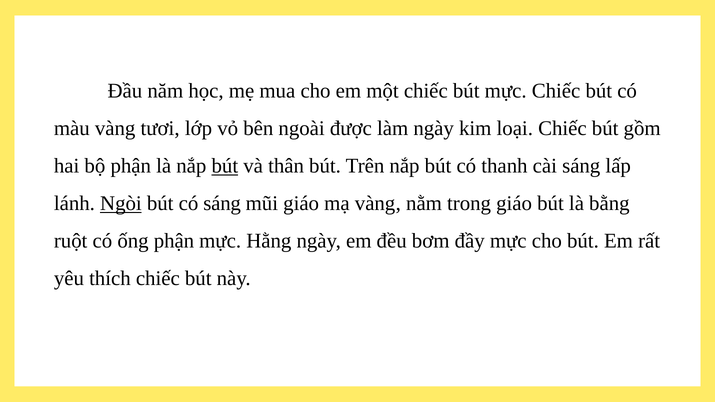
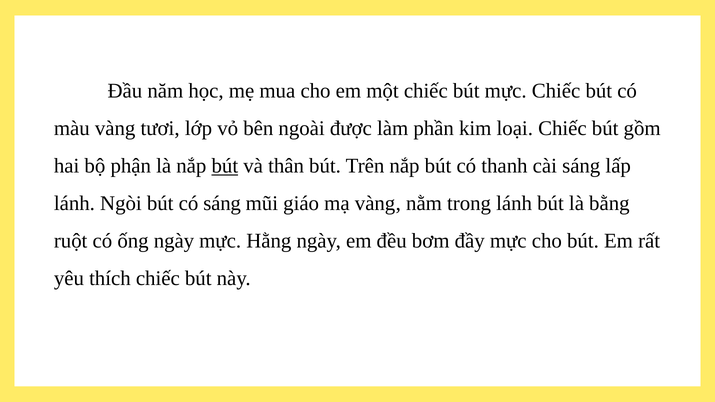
làm ngày: ngày -> phần
Ngòi underline: present -> none
trong giáo: giáo -> lánh
ống phận: phận -> ngày
